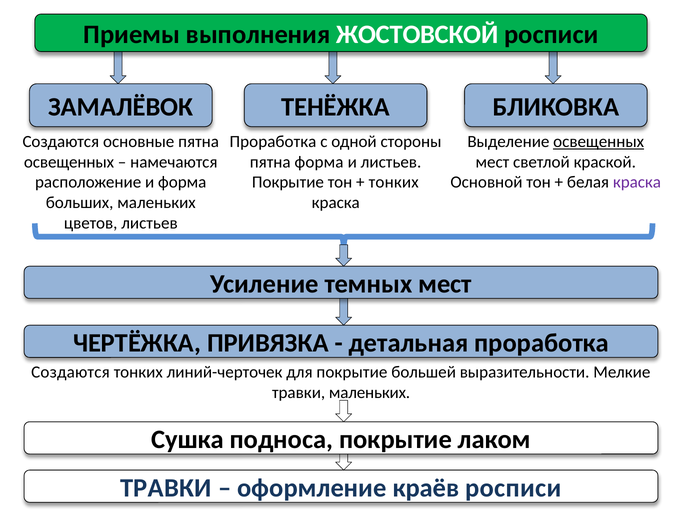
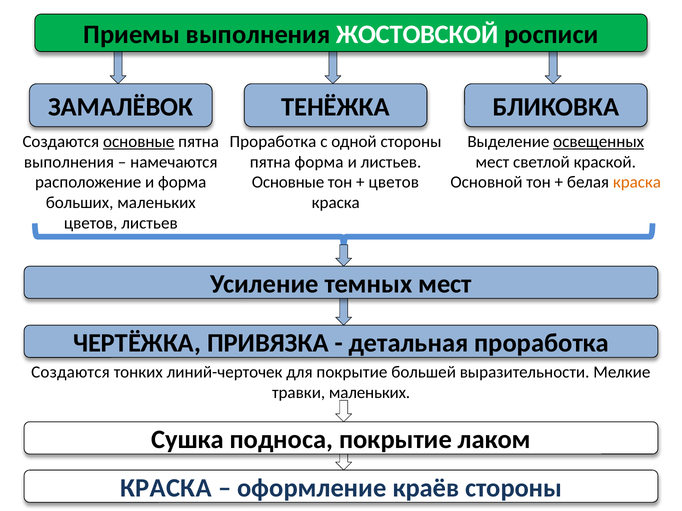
основные at (139, 142) underline: none -> present
освещенных at (69, 162): освещенных -> выполнения
Покрытие at (288, 183): Покрытие -> Основные
тонких at (394, 183): тонких -> цветов
краска at (637, 183) colour: purple -> orange
ТРАВКИ at (166, 488): ТРАВКИ -> КРАСКА
краёв росписи: росписи -> стороны
